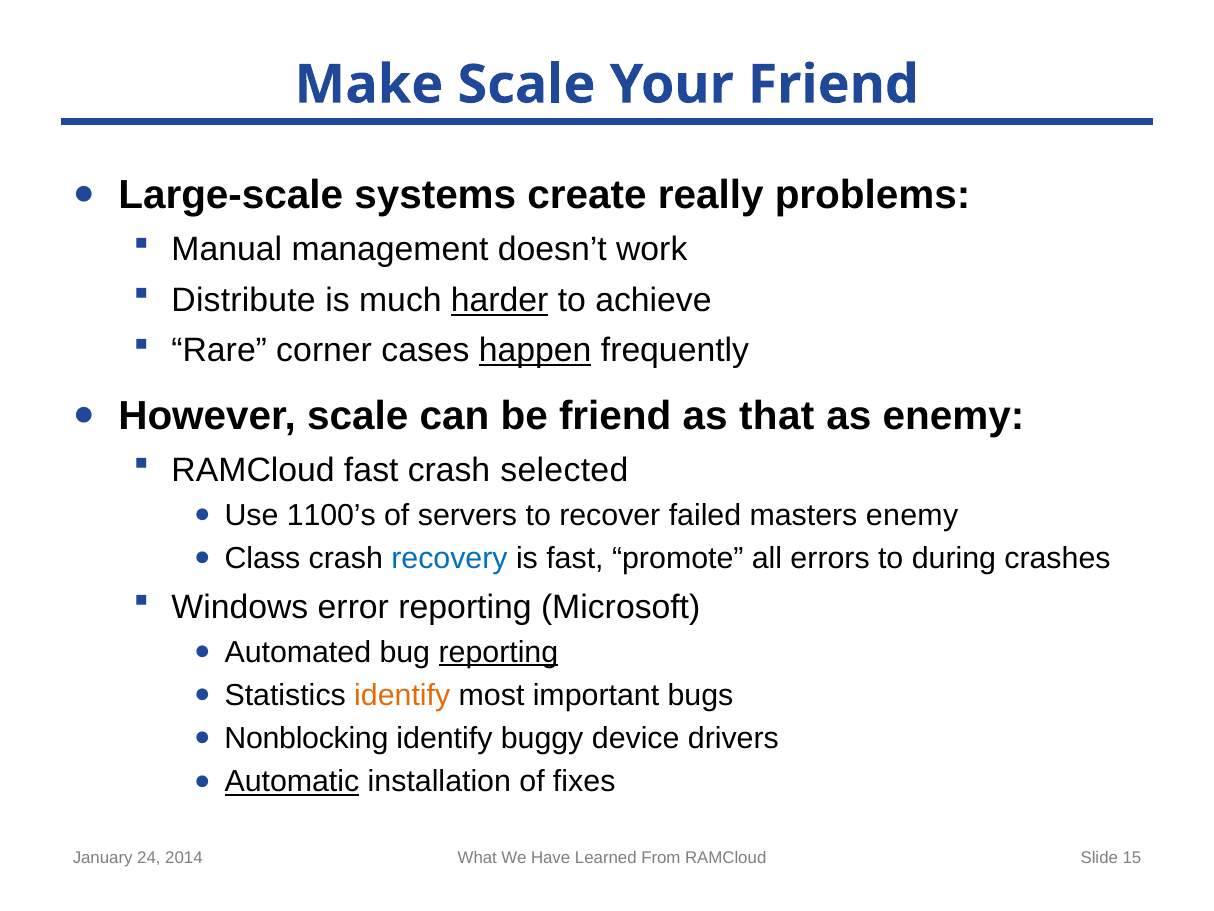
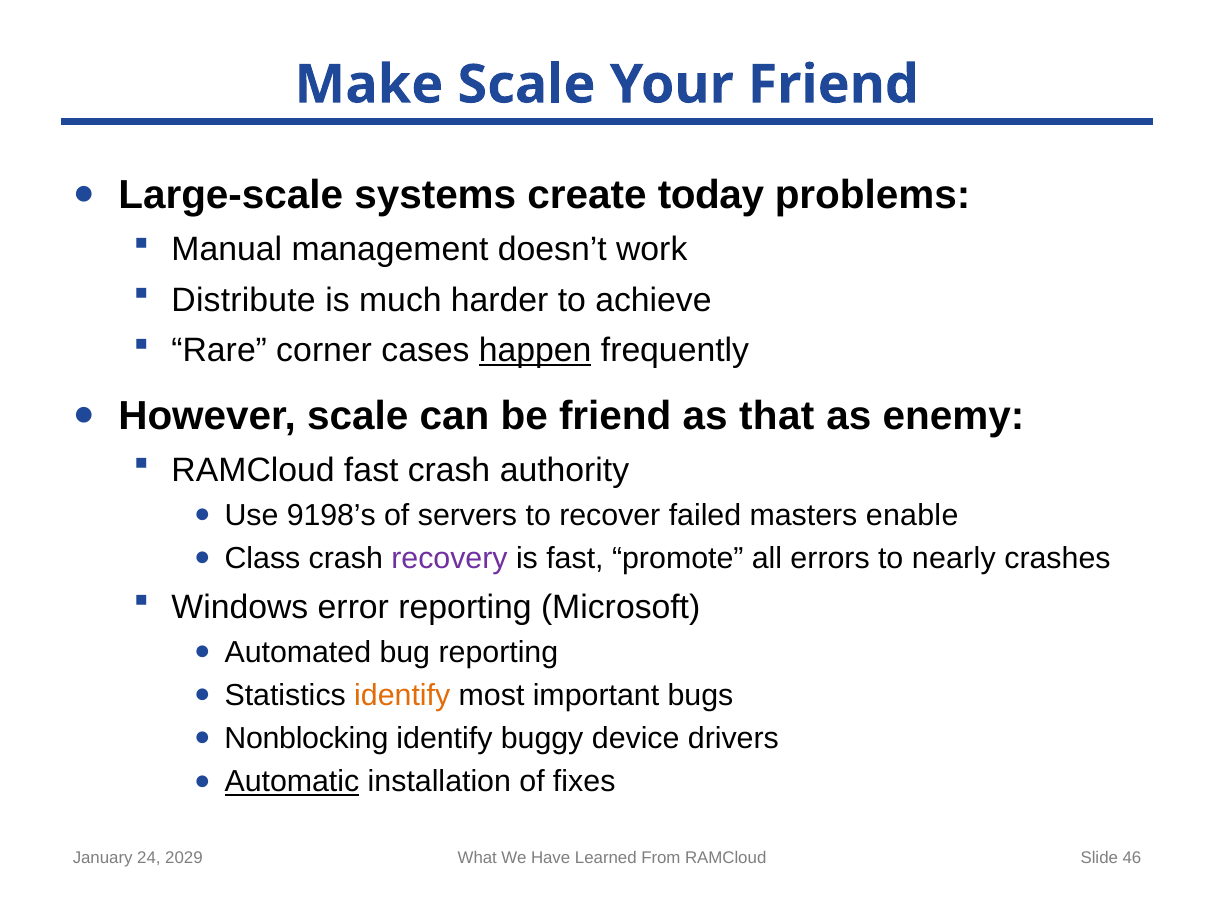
really: really -> today
harder underline: present -> none
selected: selected -> authority
1100’s: 1100’s -> 9198’s
masters enemy: enemy -> enable
recovery colour: blue -> purple
during: during -> nearly
reporting at (498, 652) underline: present -> none
2014: 2014 -> 2029
15: 15 -> 46
